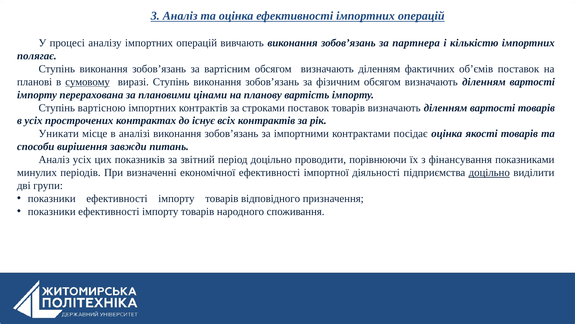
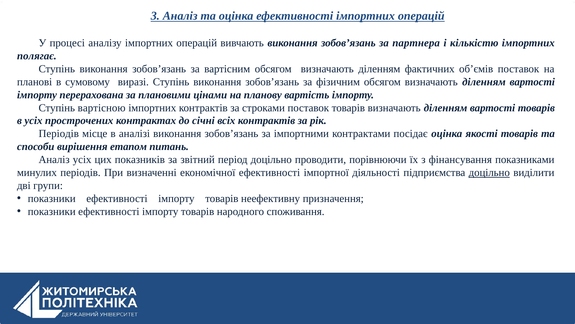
сумовому underline: present -> none
існує: існує -> січні
Уникати at (59, 133): Уникати -> Періодів
завжди: завжди -> етапом
відповідного: відповідного -> неефективну
